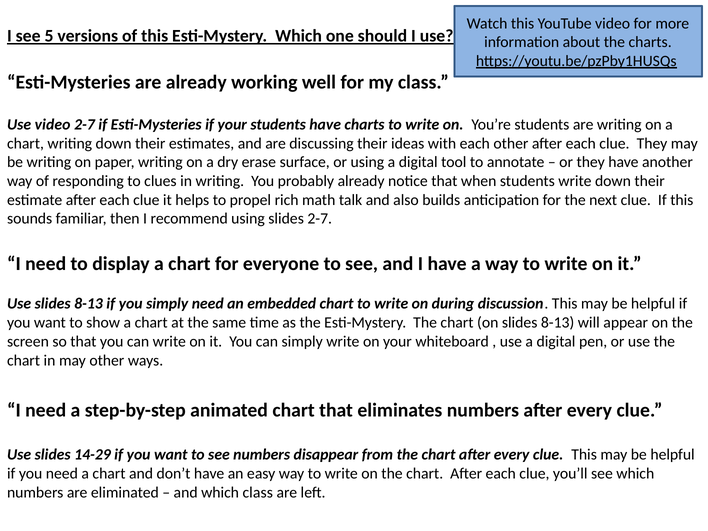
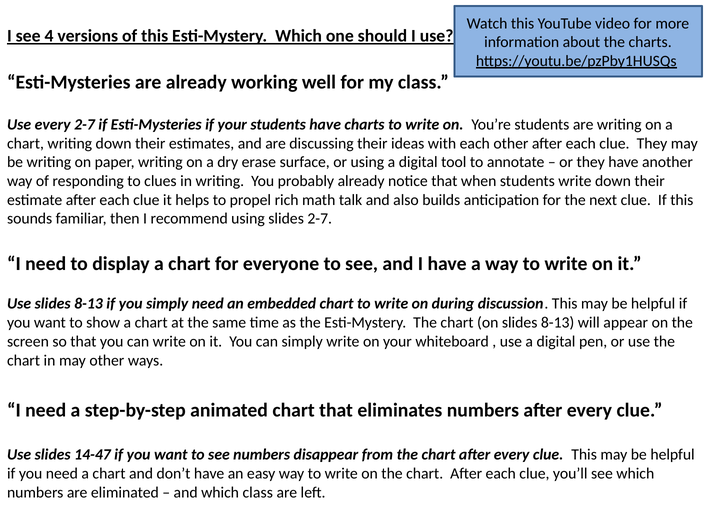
5: 5 -> 4
Use video: video -> every
14-29: 14-29 -> 14-47
